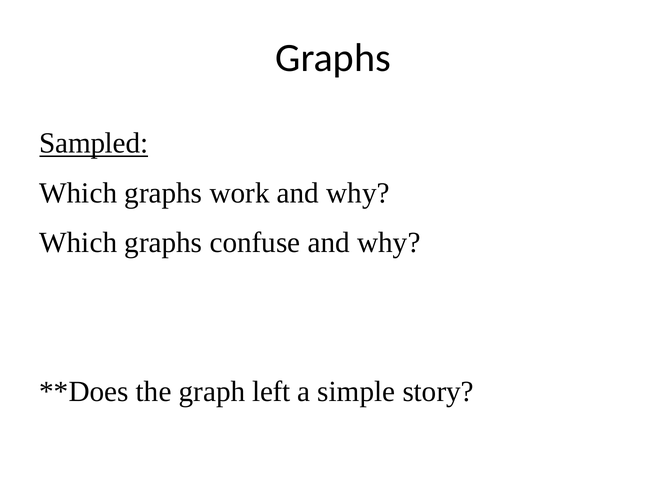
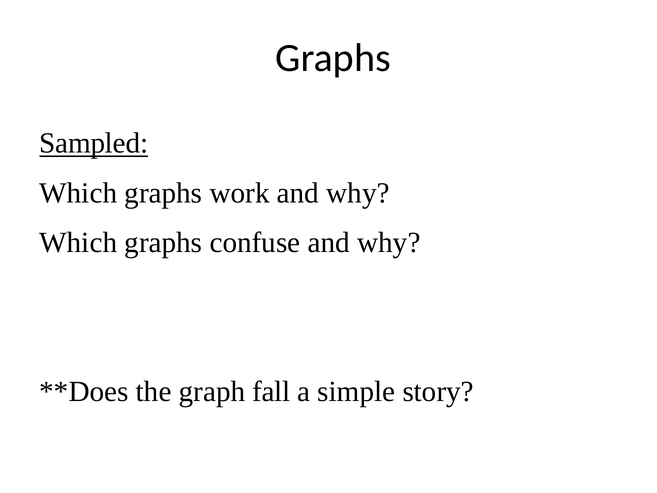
left: left -> fall
